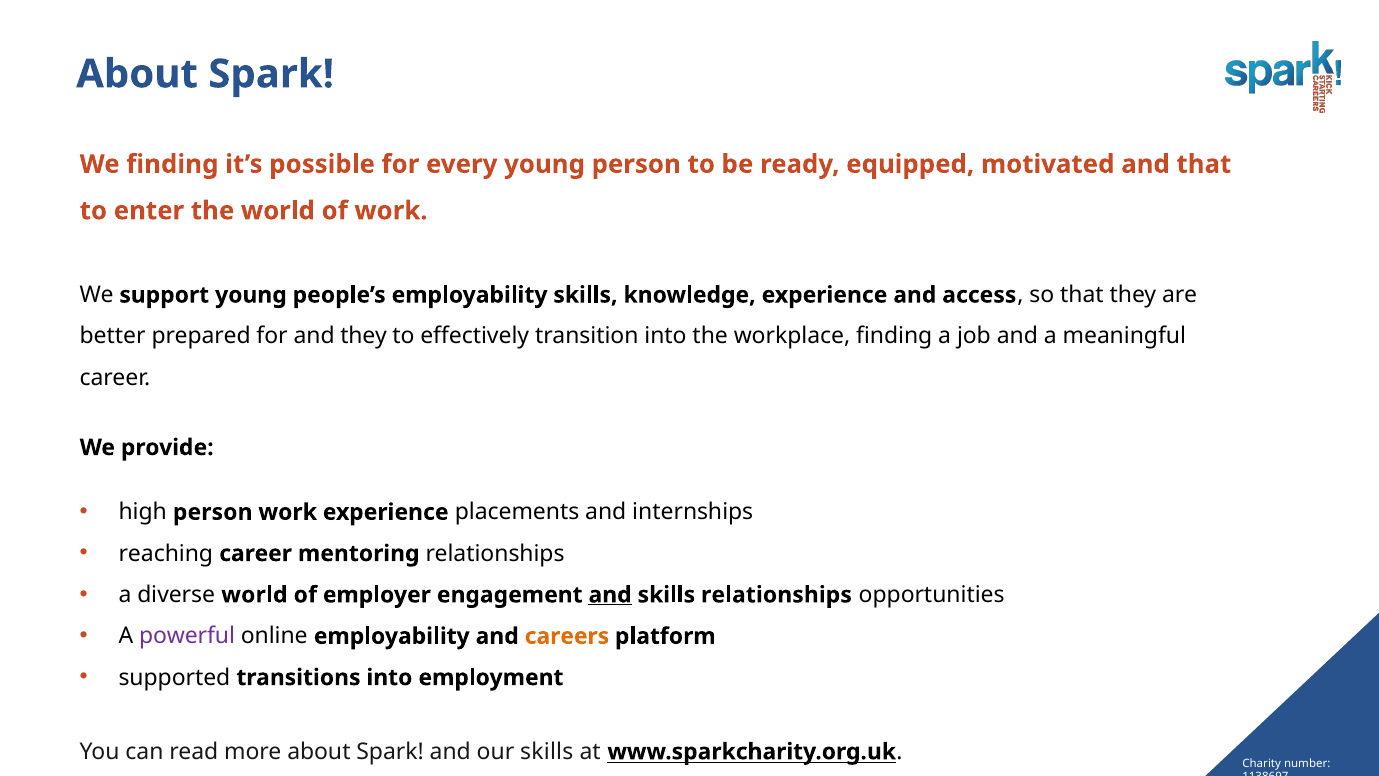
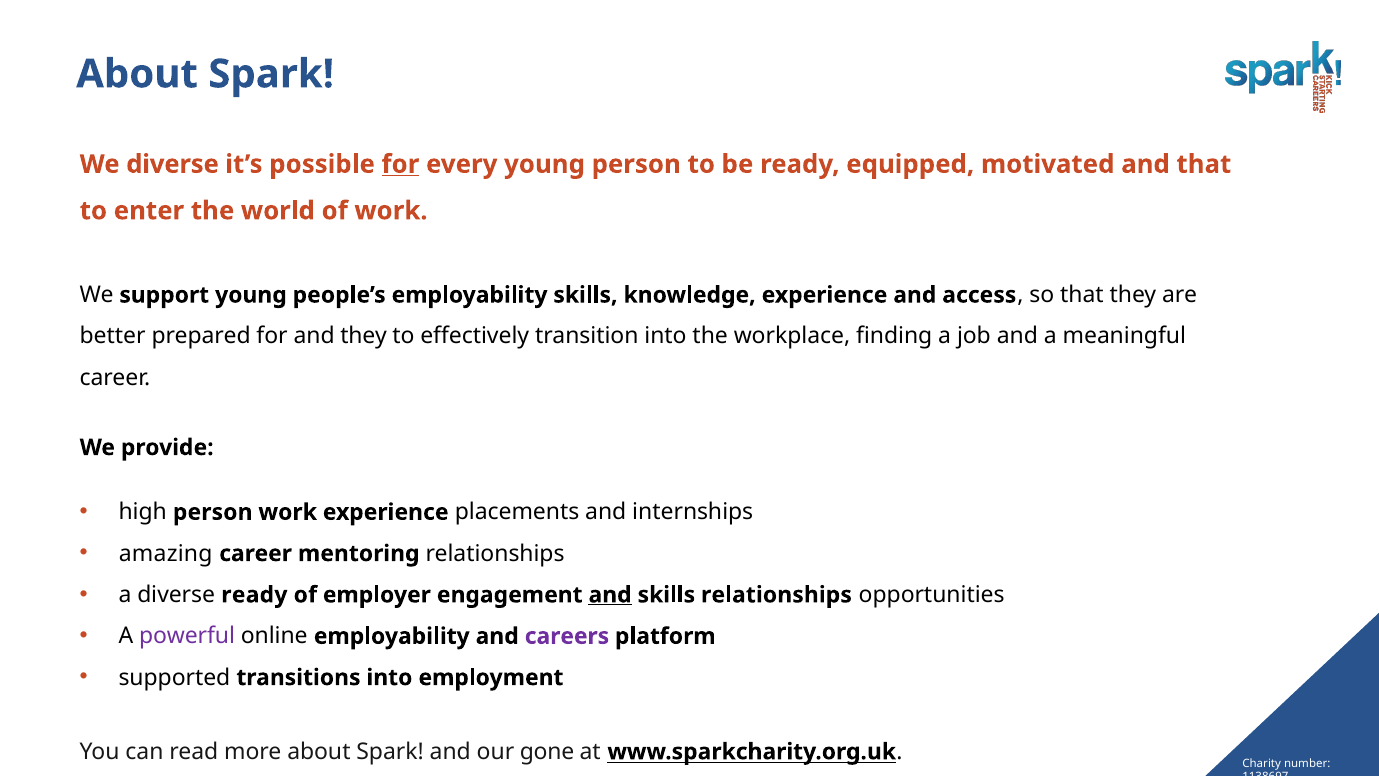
We finding: finding -> diverse
for at (400, 164) underline: none -> present
reaching: reaching -> amazing
diverse world: world -> ready
careers colour: orange -> purple
our skills: skills -> gone
